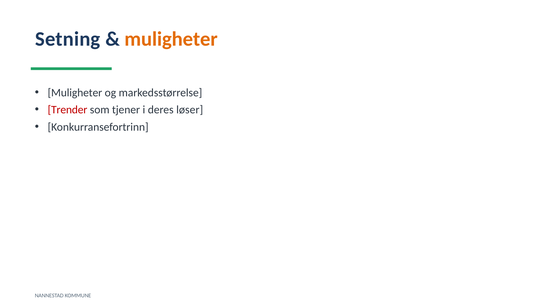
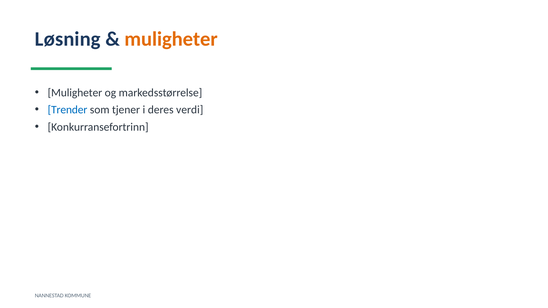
Setning: Setning -> Løsning
Trender colour: red -> blue
løser: løser -> verdi
